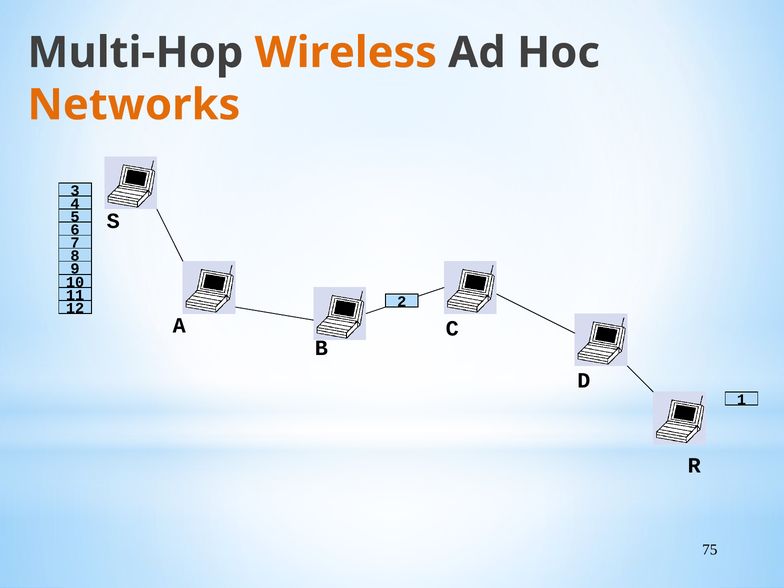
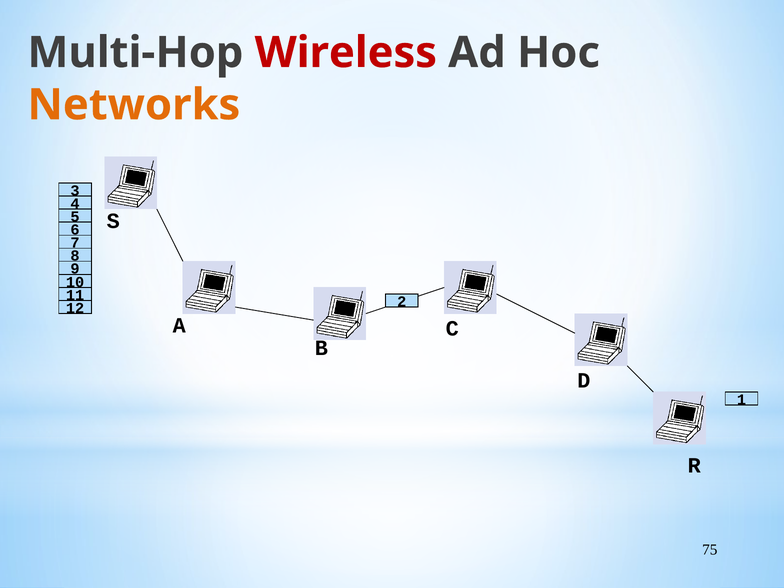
Wireless colour: orange -> red
